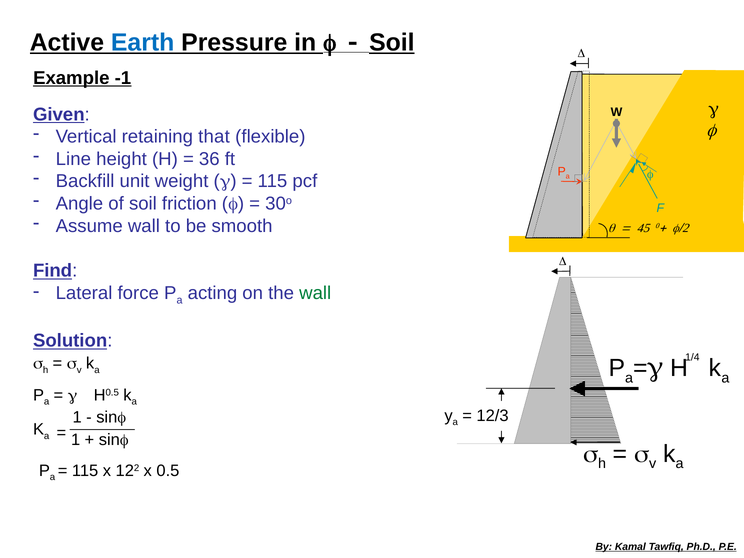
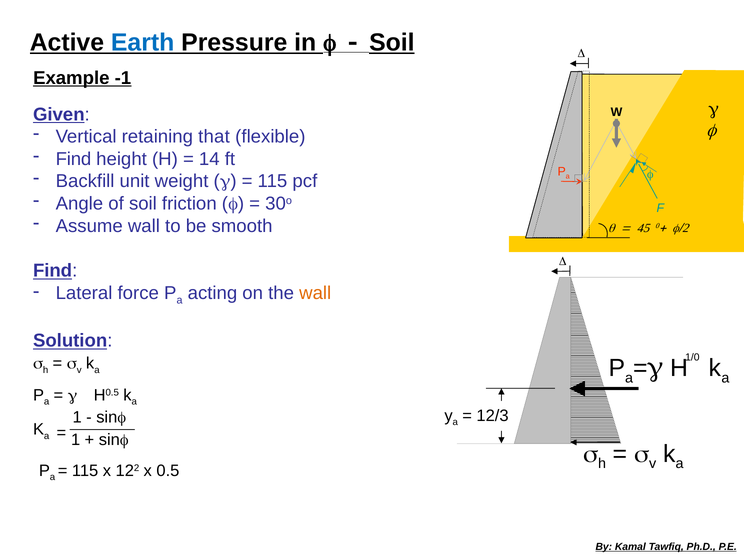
Line at (73, 159): Line -> Find
36: 36 -> 14
wall at (315, 293) colour: green -> orange
1/4: 1/4 -> 1/0
